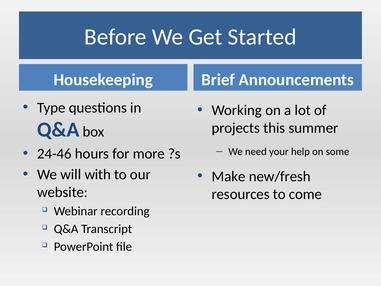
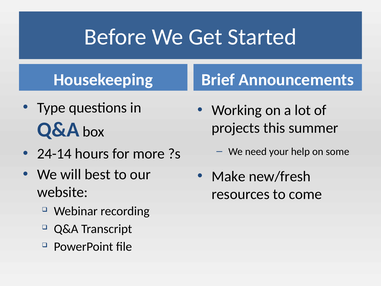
24-46: 24-46 -> 24-14
with: with -> best
